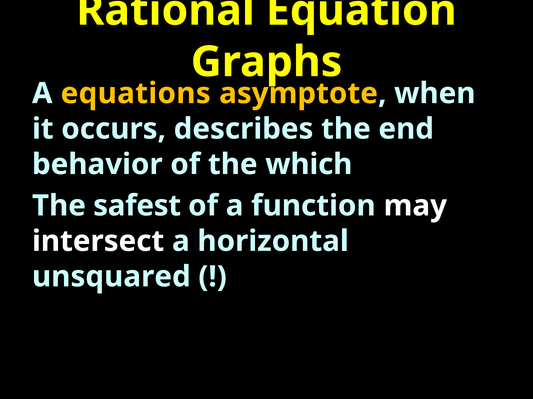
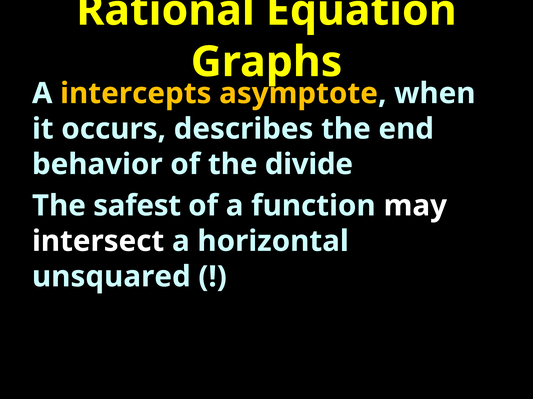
equations: equations -> intercepts
which: which -> divide
